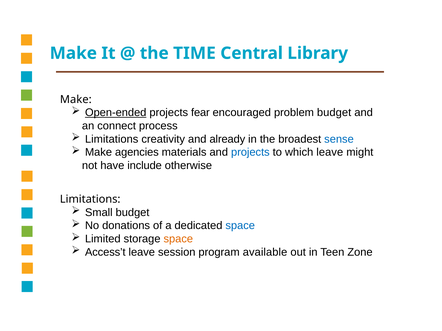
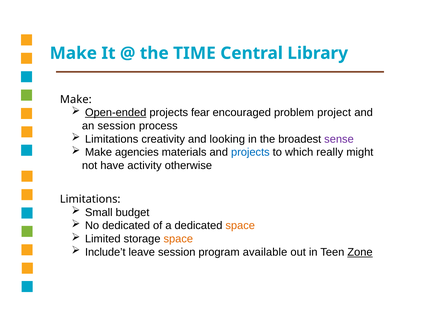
problem budget: budget -> project
an connect: connect -> session
already: already -> looking
sense colour: blue -> purple
which leave: leave -> really
include: include -> activity
No donations: donations -> dedicated
space at (240, 226) colour: blue -> orange
Access’t: Access’t -> Include’t
Zone underline: none -> present
